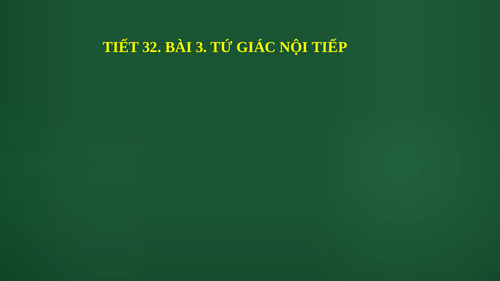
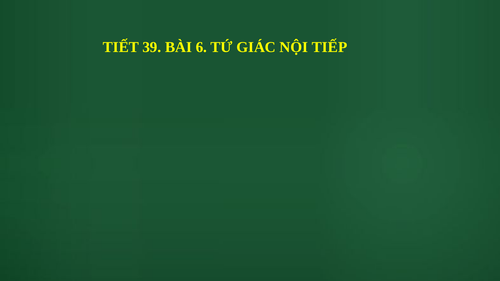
32: 32 -> 39
3: 3 -> 6
